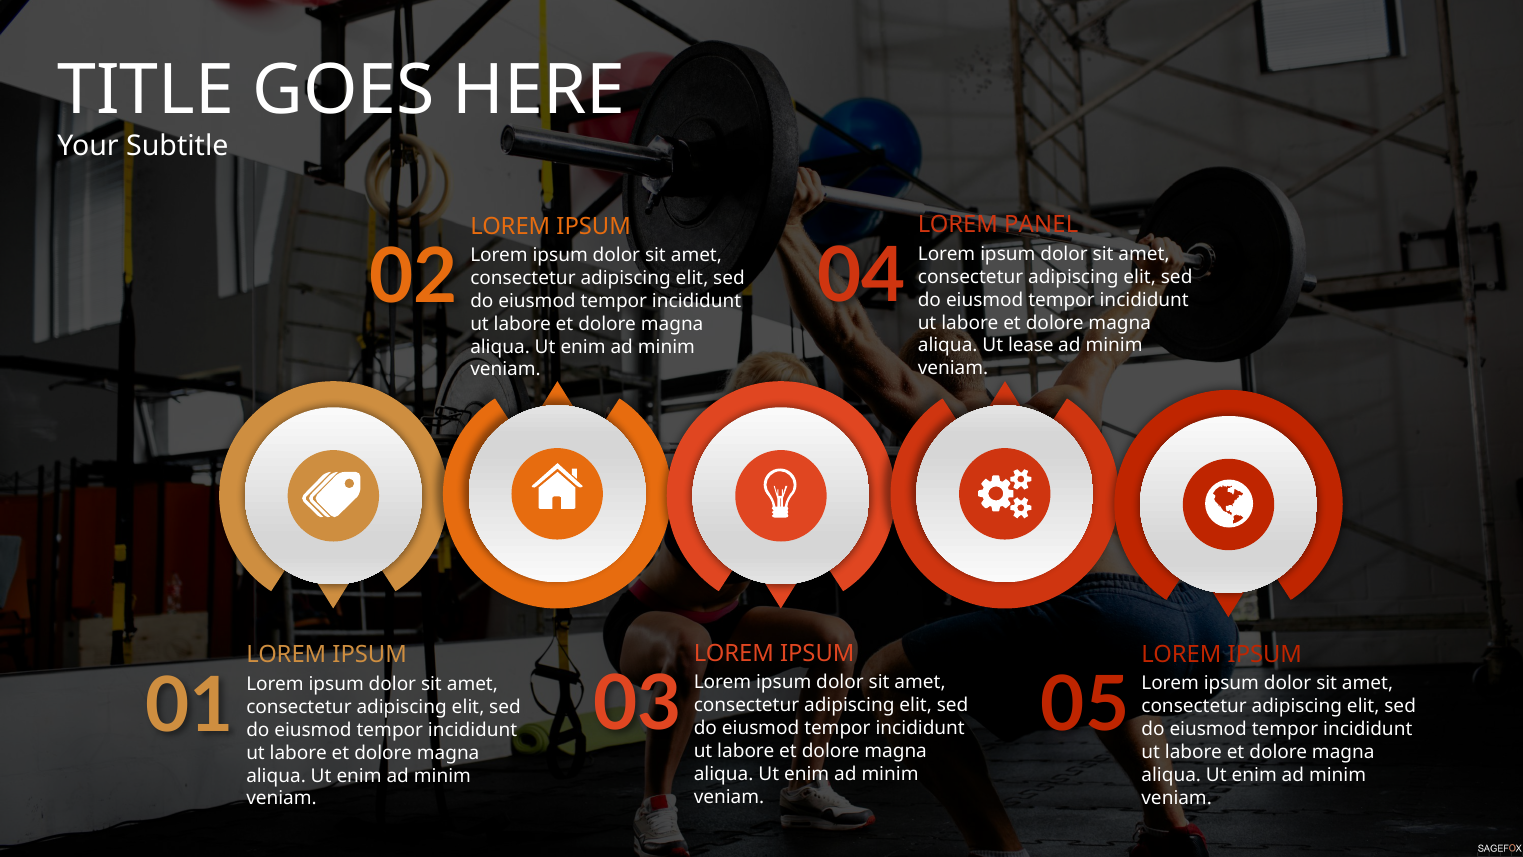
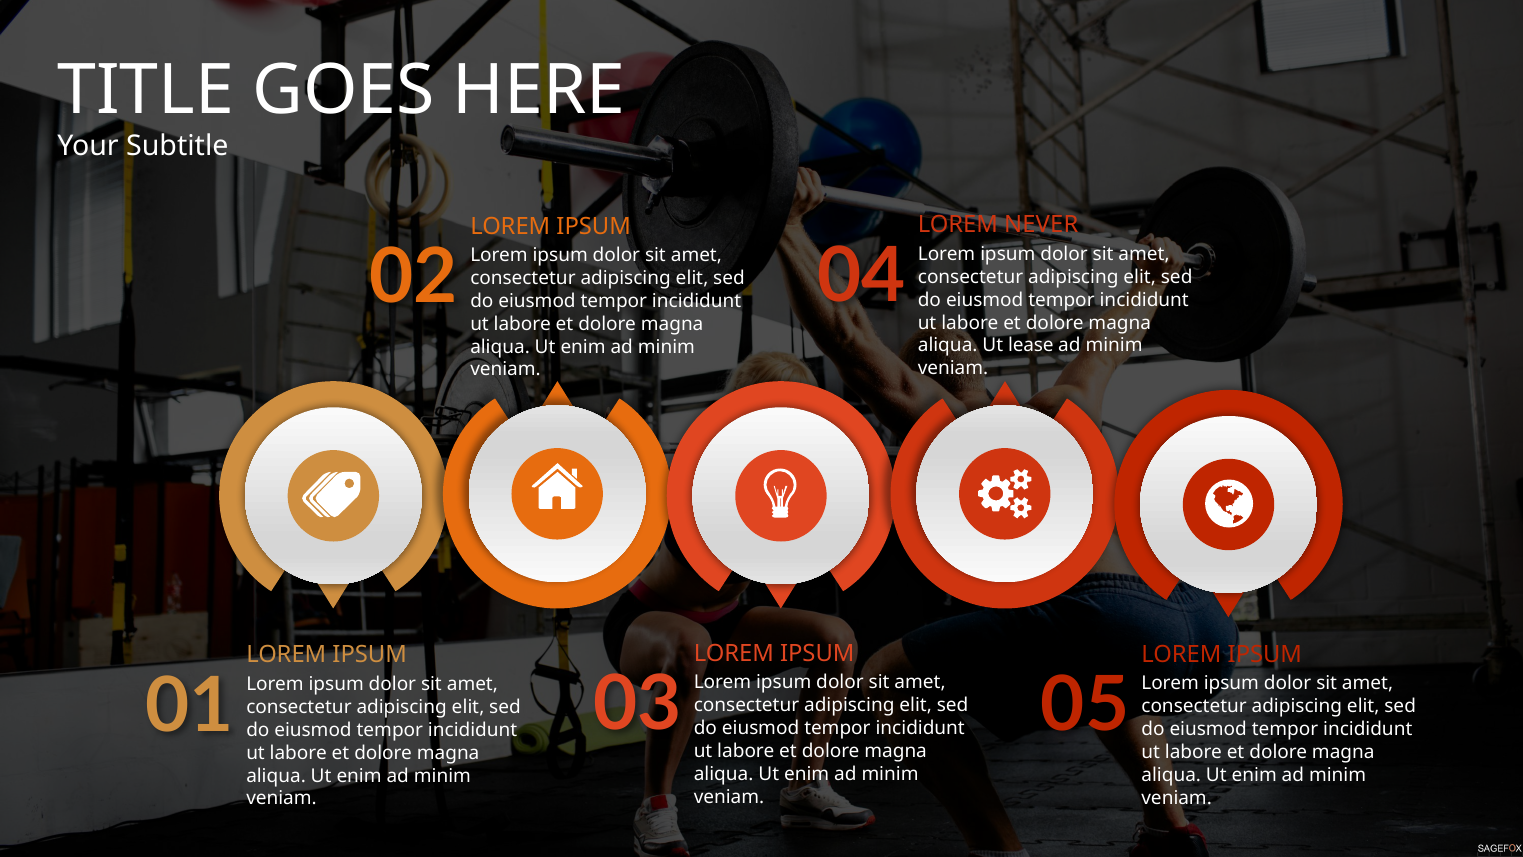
PANEL: PANEL -> NEVER
